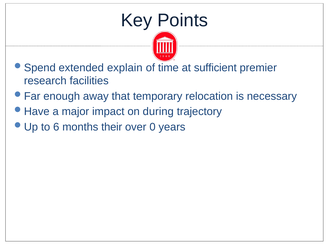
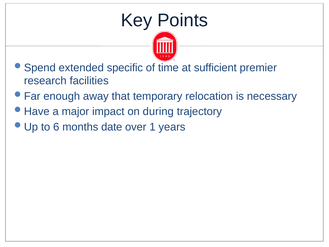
explain: explain -> specific
their: their -> date
0: 0 -> 1
